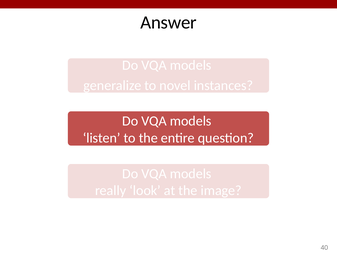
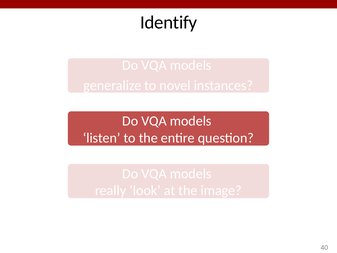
Answer: Answer -> Identify
